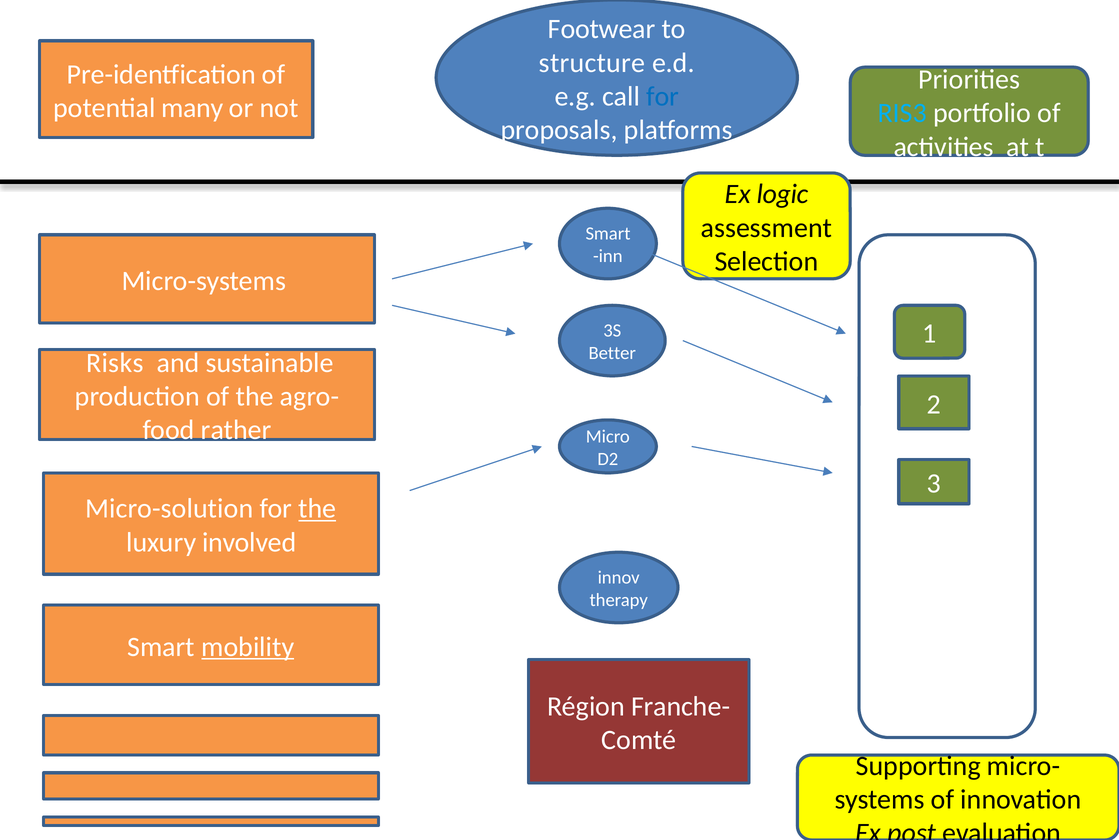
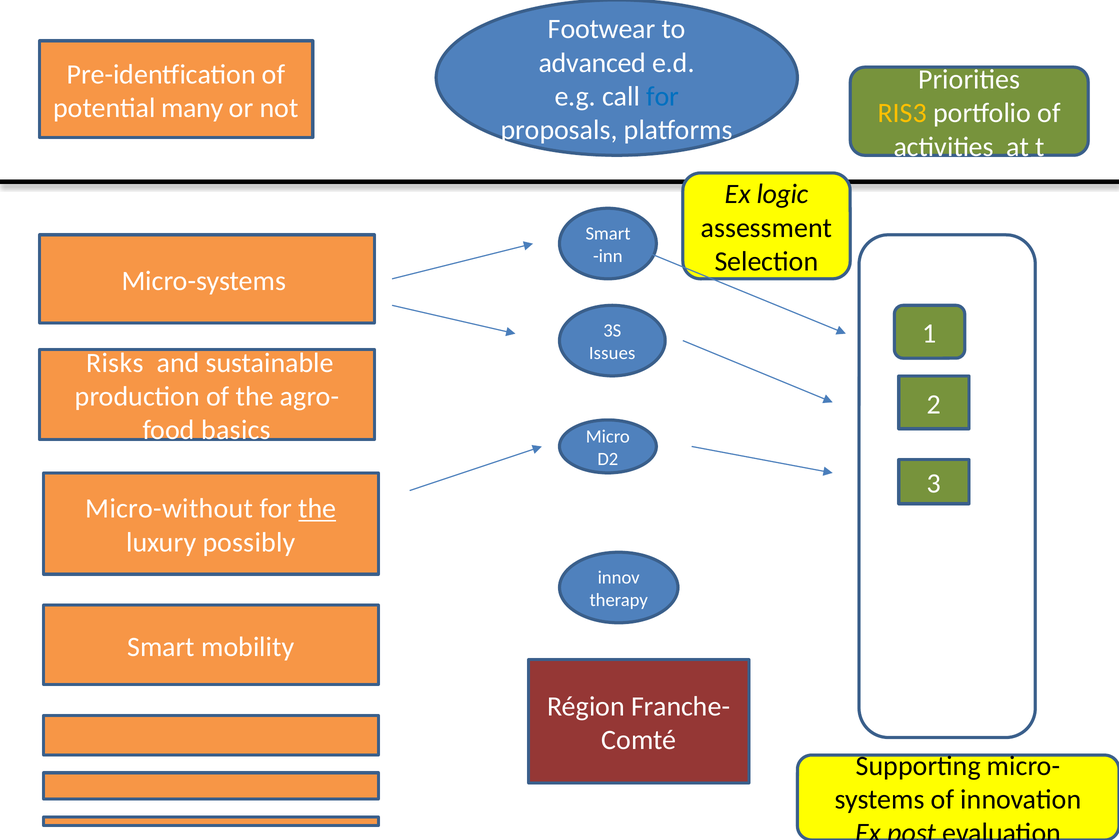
structure: structure -> advanced
RIS3 colour: light blue -> yellow
Better: Better -> Issues
rather: rather -> basics
Micro-solution: Micro-solution -> Micro-without
involved: involved -> possibly
mobility underline: present -> none
